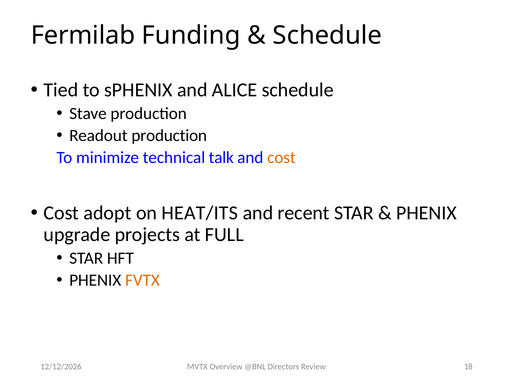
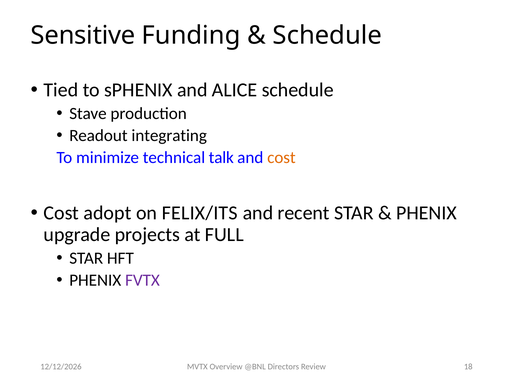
Fermilab: Fermilab -> Sensitive
Readout production: production -> integrating
HEAT/ITS: HEAT/ITS -> FELIX/ITS
FVTX colour: orange -> purple
